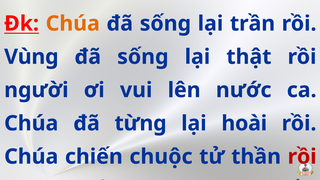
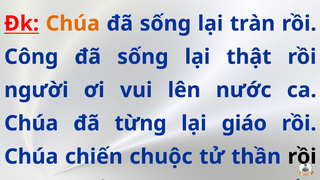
trần: trần -> tràn
Vùng: Vùng -> Công
hoài: hoài -> giáo
rồi at (302, 157) colour: red -> black
